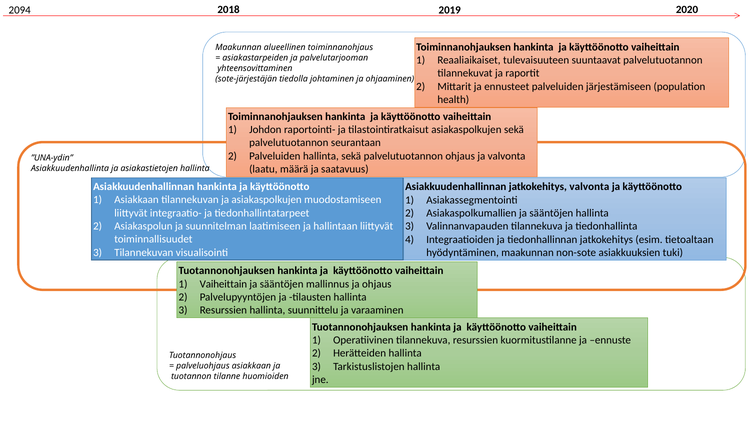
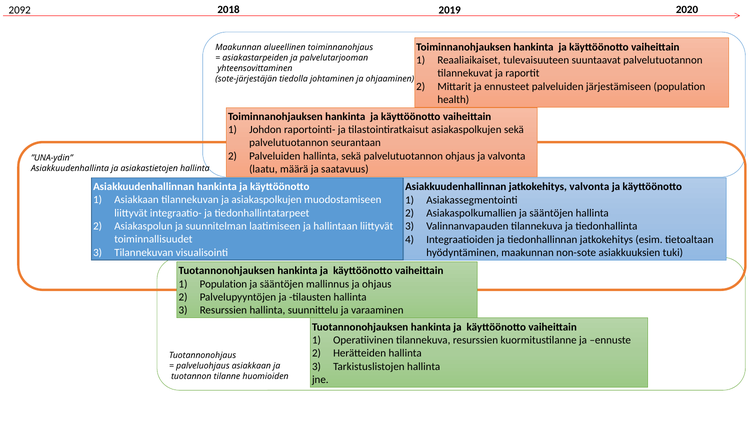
2094: 2094 -> 2092
Vaiheittain at (223, 284): Vaiheittain -> Population
